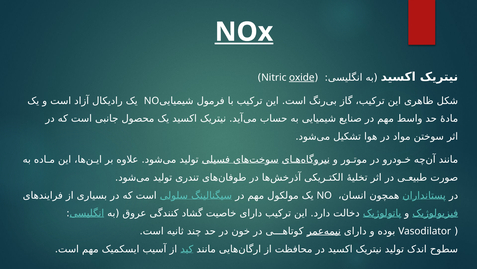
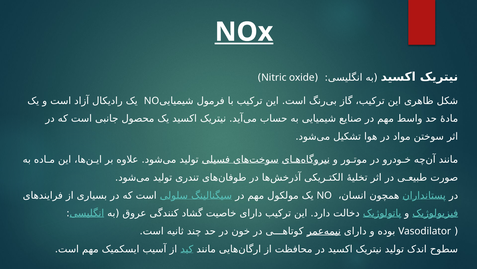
oxide underline: present -> none
